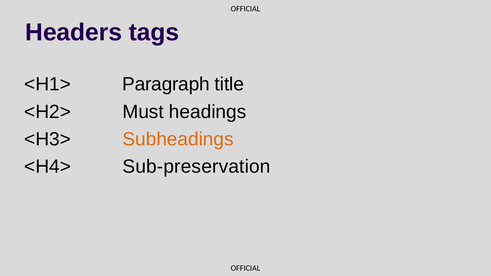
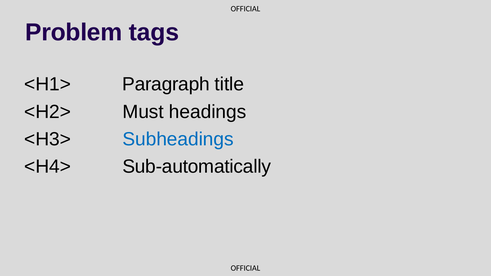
Headers: Headers -> Problem
Subheadings colour: orange -> blue
Sub-preservation: Sub-preservation -> Sub-automatically
